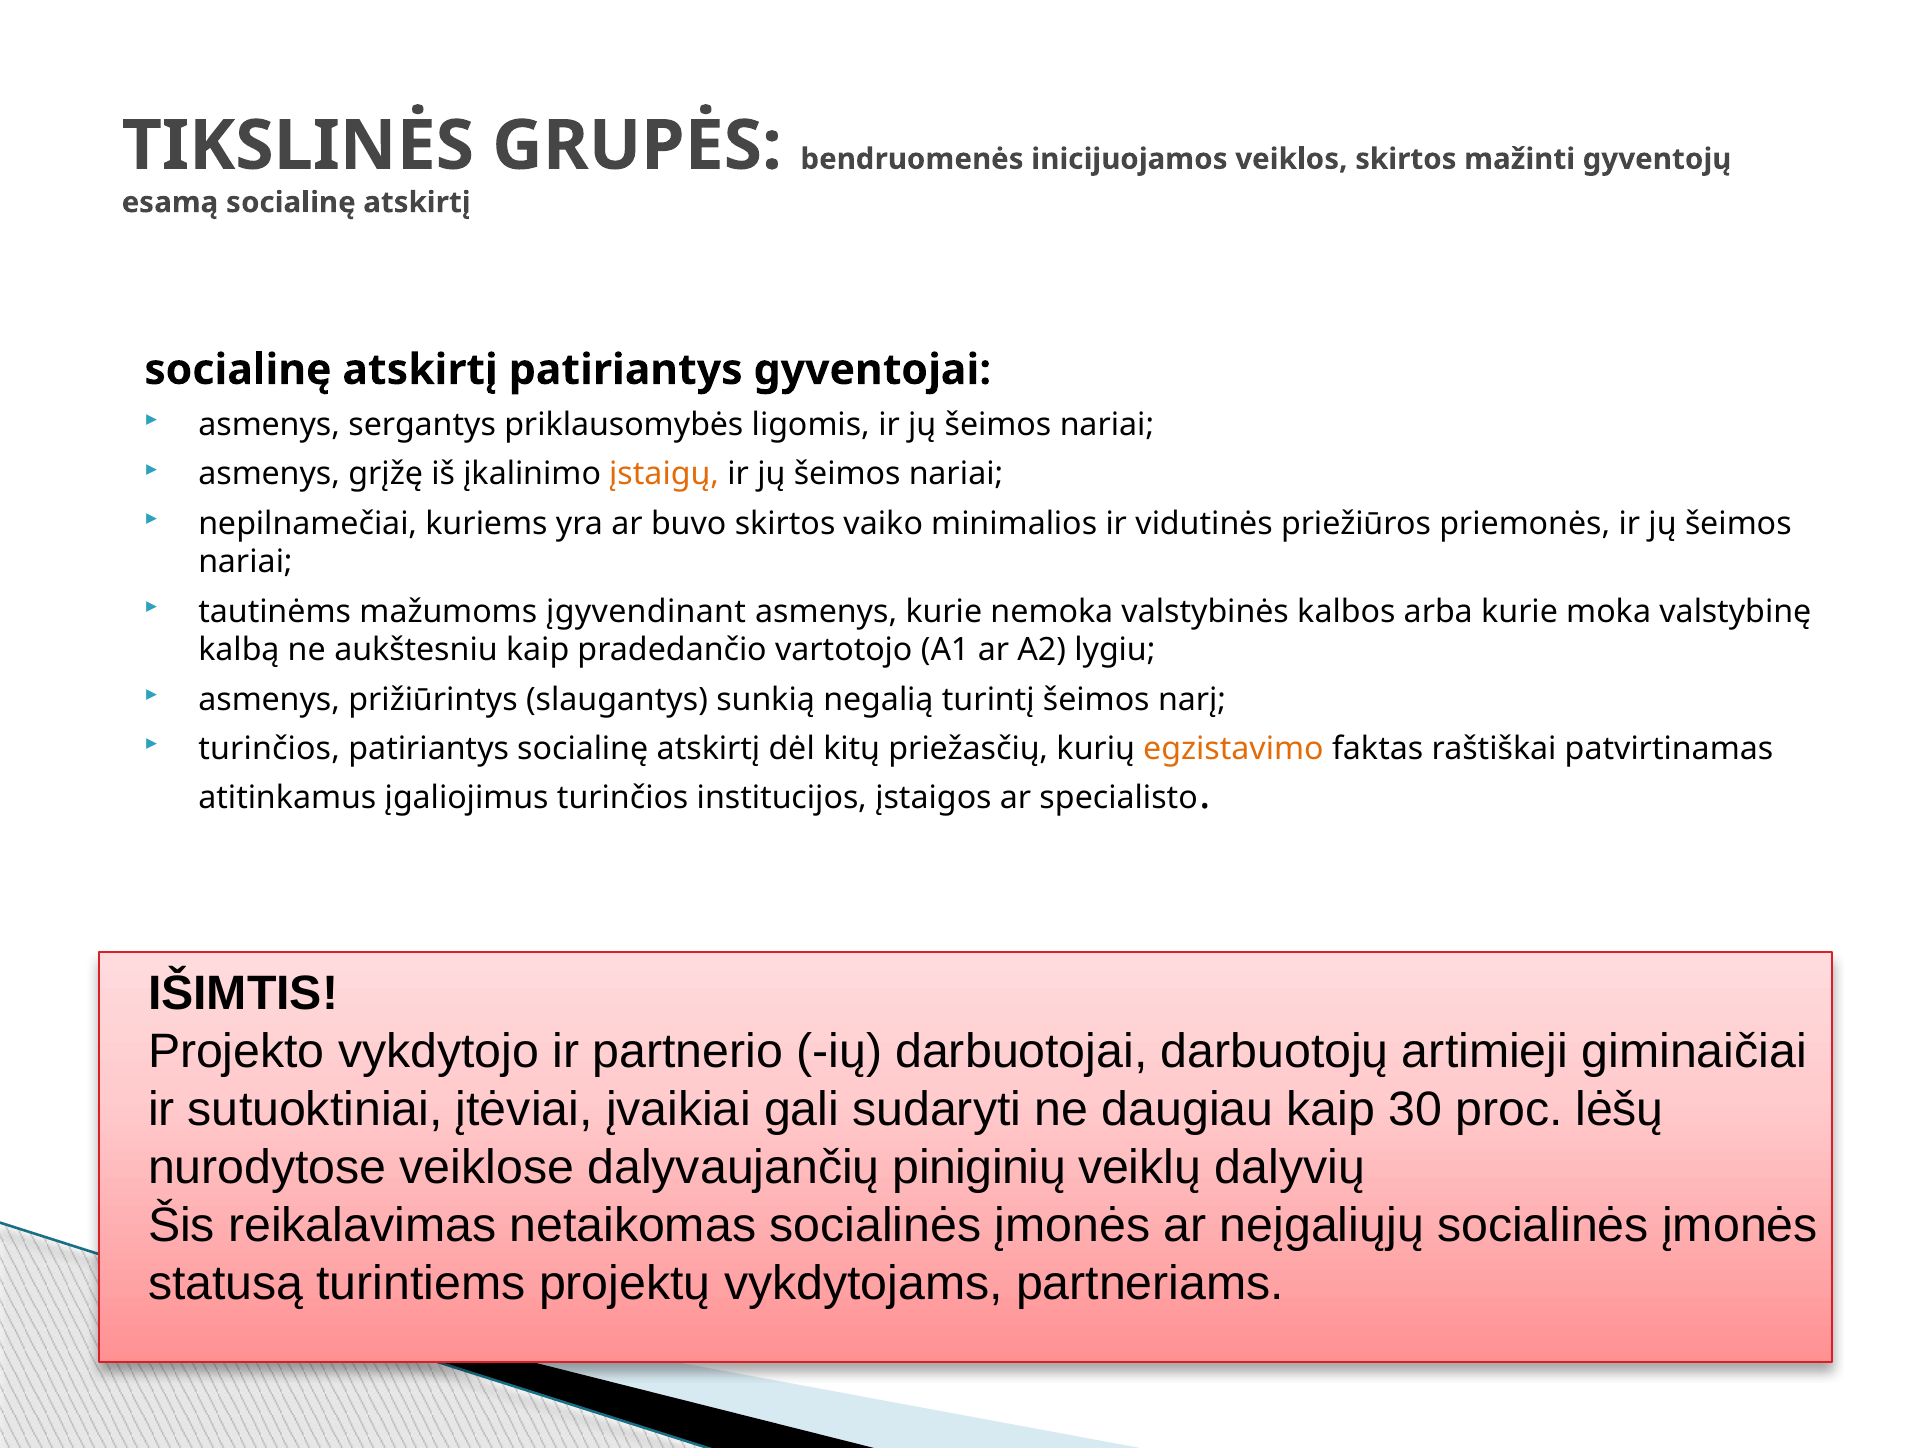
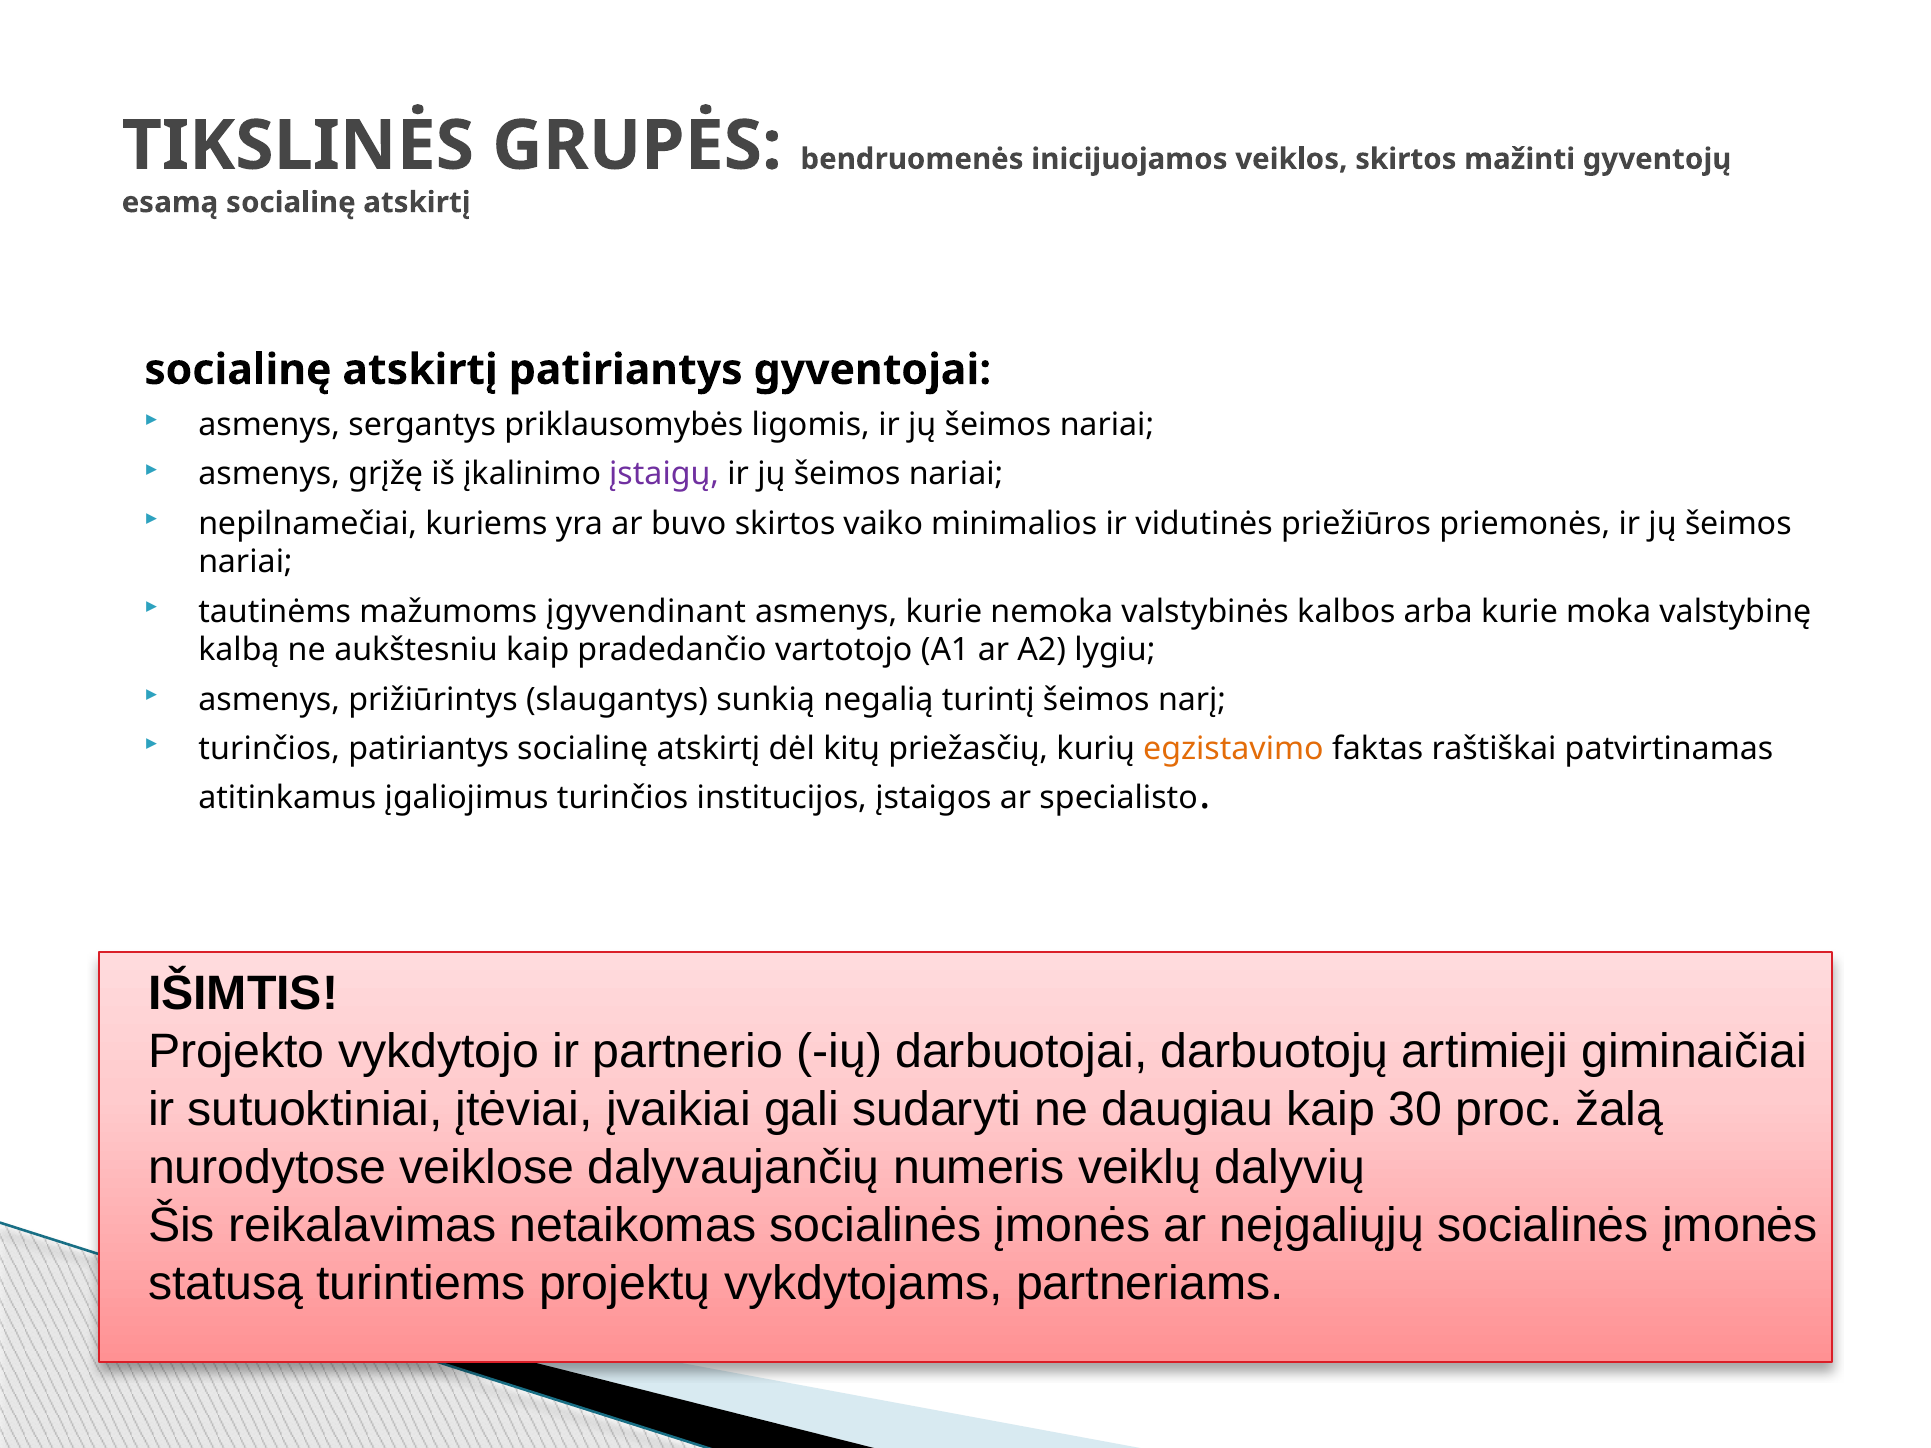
įstaigų colour: orange -> purple
lėšų: lėšų -> žalą
piniginių: piniginių -> numeris
